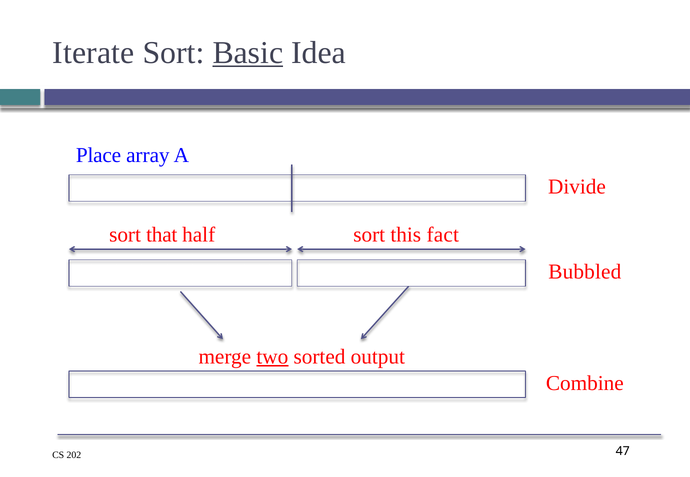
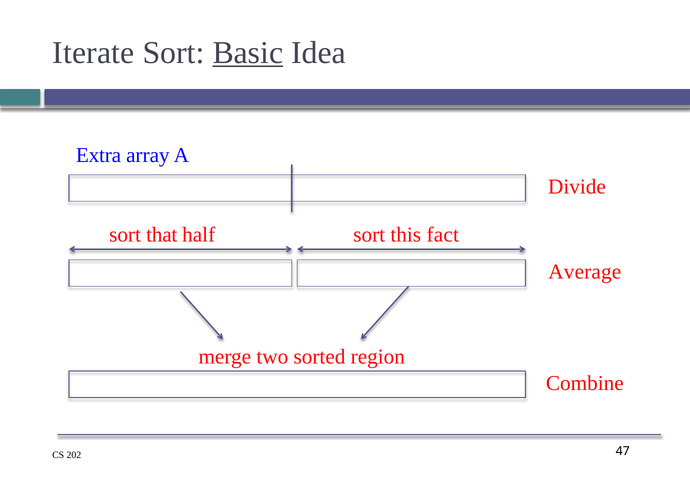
Place: Place -> Extra
Bubbled: Bubbled -> Average
two underline: present -> none
output: output -> region
